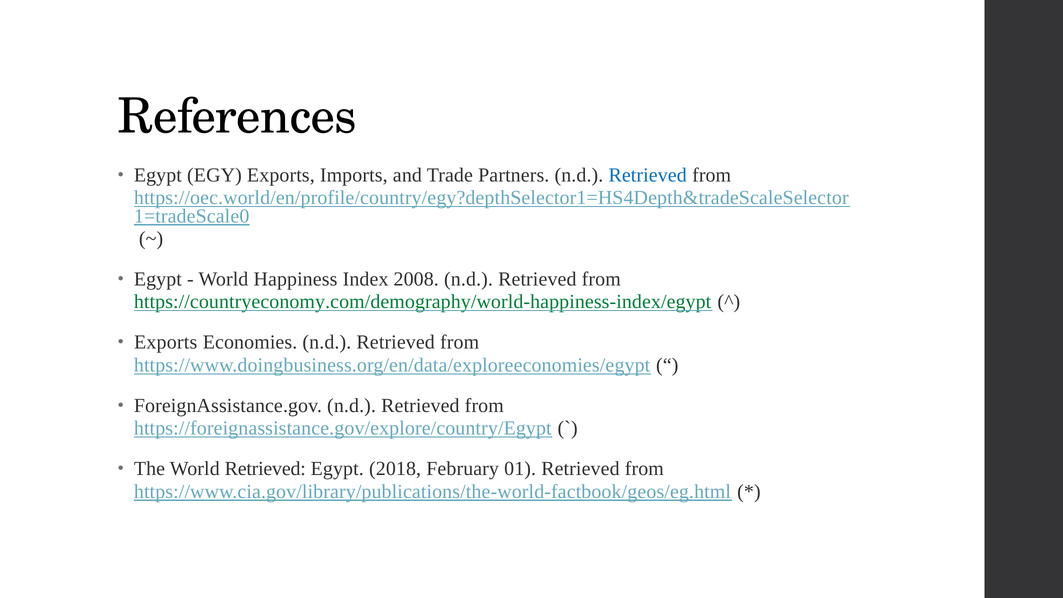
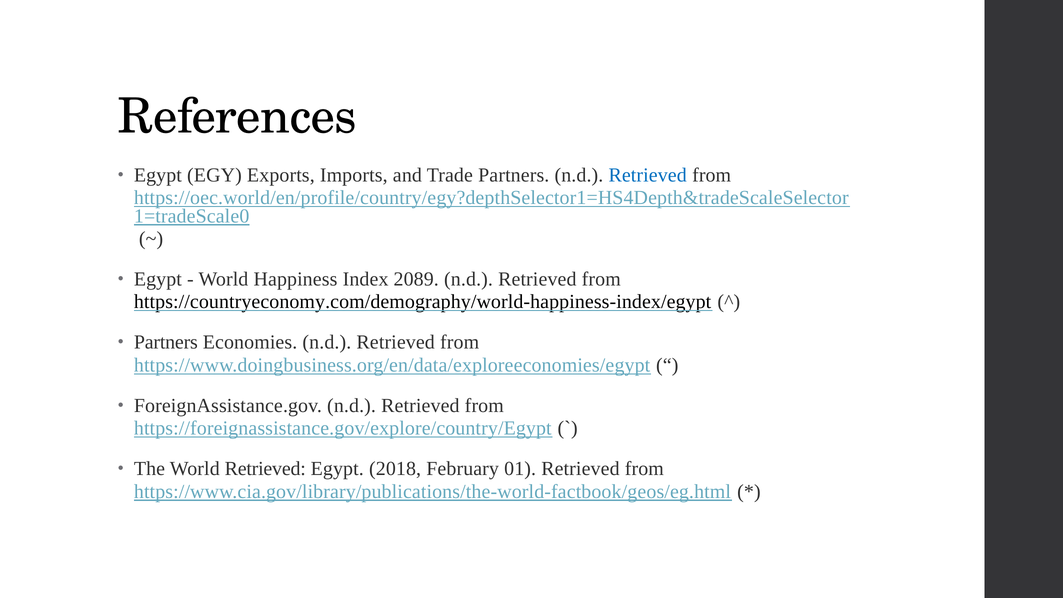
2008: 2008 -> 2089
https://countryeconomy.com/demography/world-happiness-index/egypt colour: green -> black
Exports at (166, 342): Exports -> Partners
